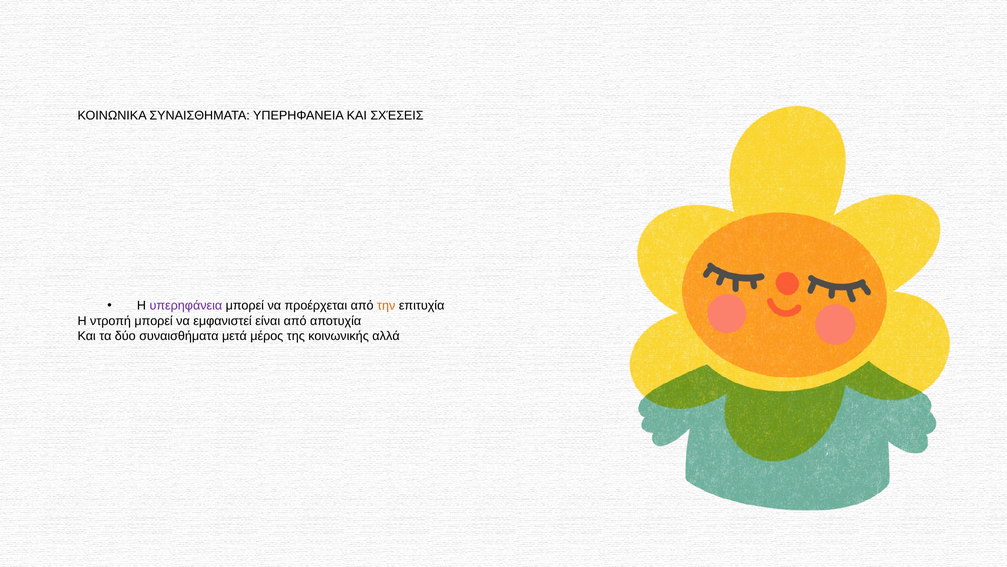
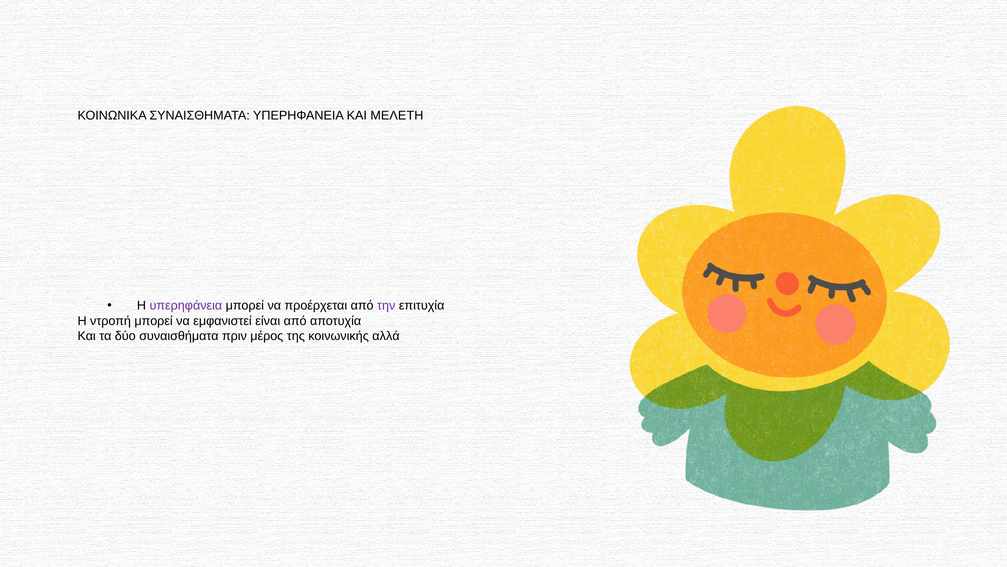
ΣΧΈΣΕΙΣ: ΣΧΈΣΕΙΣ -> ΜΕΛΕΤΗ
την colour: orange -> purple
μετά: μετά -> πριν
